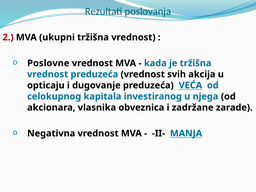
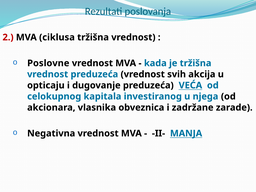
ukupni: ukupni -> ciklusa
